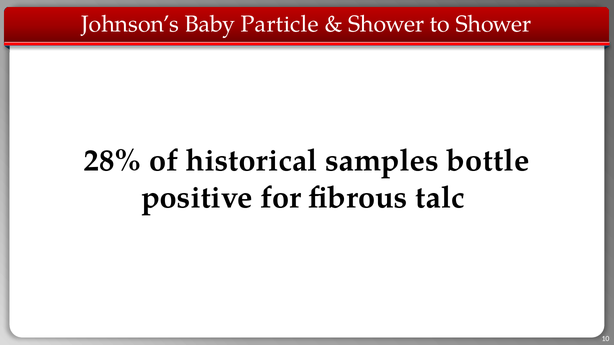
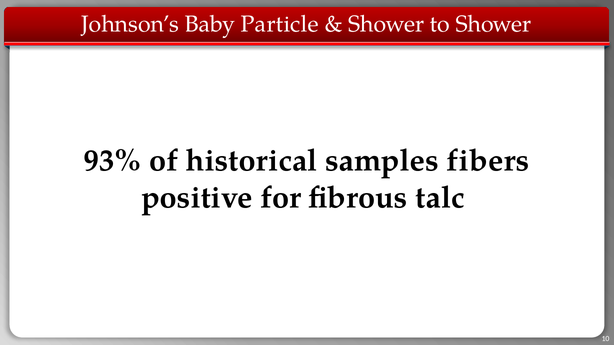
28%: 28% -> 93%
bottle: bottle -> fibers
